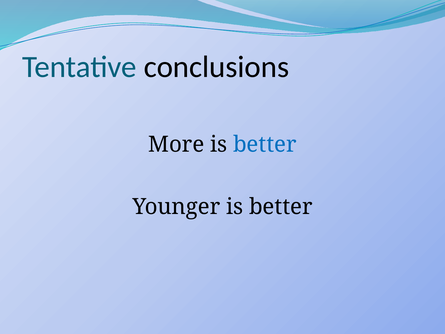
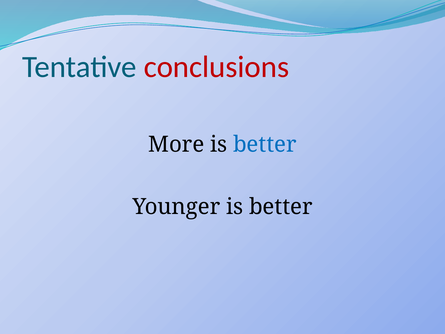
conclusions colour: black -> red
